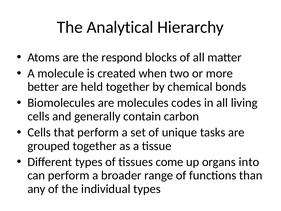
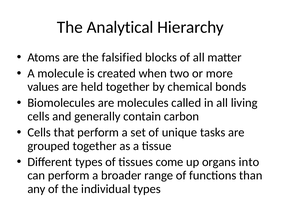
respond: respond -> falsified
better: better -> values
codes: codes -> called
